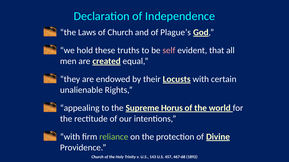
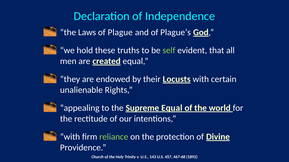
of Church: Church -> Plague
self colour: pink -> light green
Supreme Horus: Horus -> Equal
